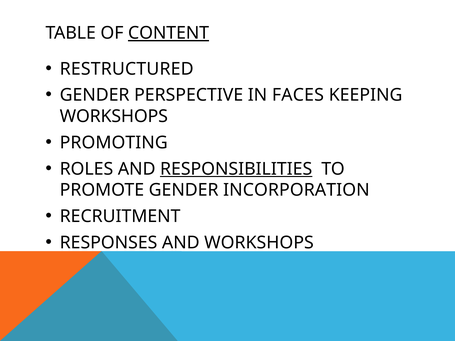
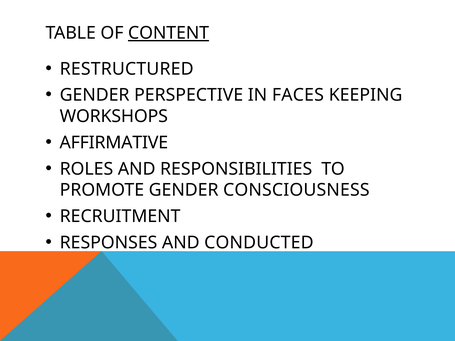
PROMOTING: PROMOTING -> AFFIRMATIVE
RESPONSIBILITIES underline: present -> none
INCORPORATION: INCORPORATION -> CONSCIOUSNESS
AND WORKSHOPS: WORKSHOPS -> CONDUCTED
